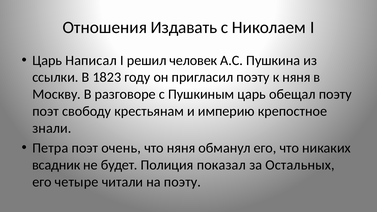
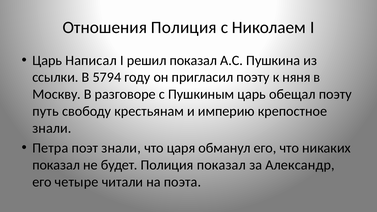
Отношения Издавать: Издавать -> Полиция
решил человек: человек -> показал
1823: 1823 -> 5794
поэт at (46, 111): поэт -> путь
поэт очень: очень -> знали
что няня: няня -> царя
всадник at (56, 165): всадник -> показал
Остальных: Остальных -> Александр
на поэту: поэту -> поэта
